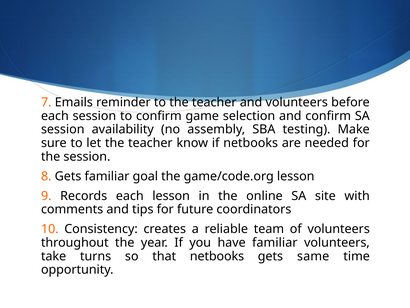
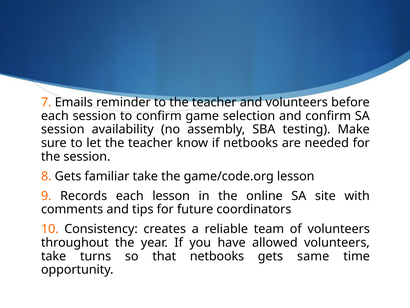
familiar goal: goal -> take
have familiar: familiar -> allowed
